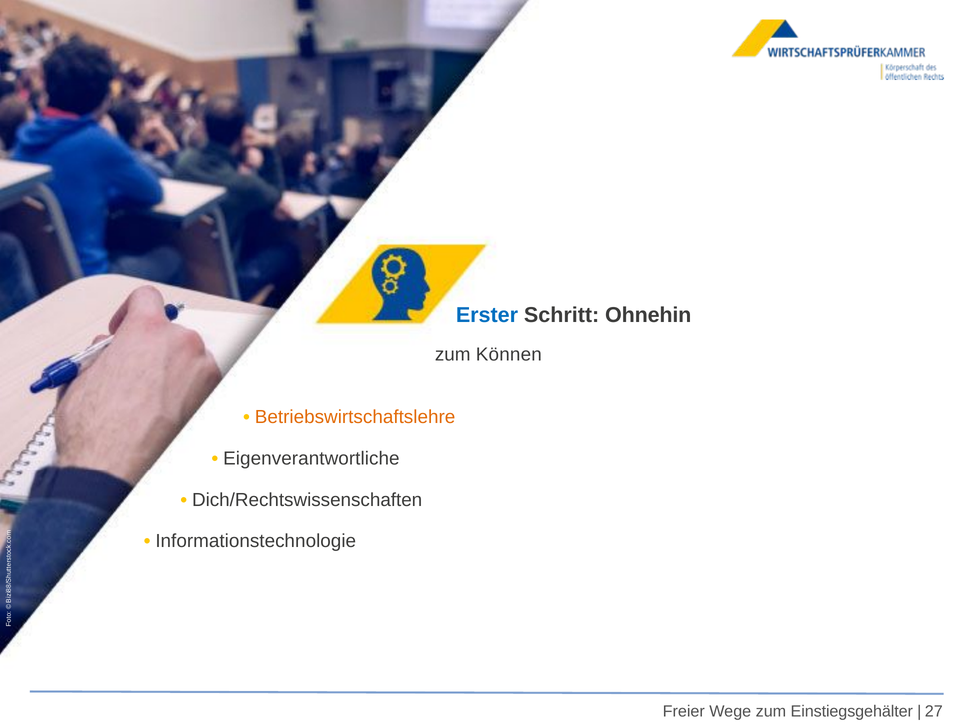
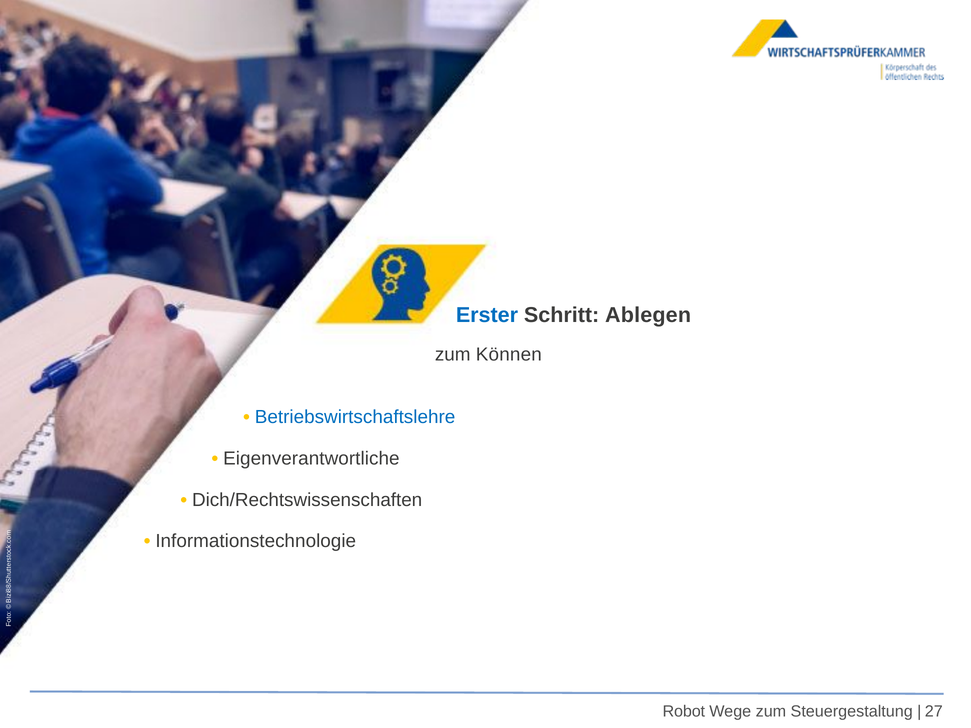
Ohnehin: Ohnehin -> Ablegen
Betriebswirtschaftslehre colour: orange -> blue
Freier: Freier -> Robot
Einstiegsgehälter: Einstiegsgehälter -> Steuergestaltung
